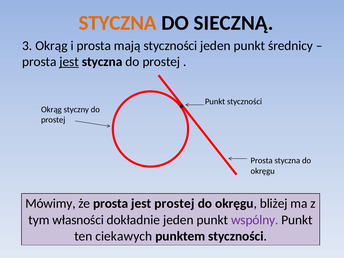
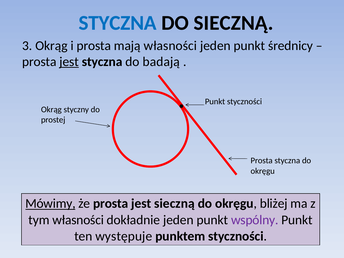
STYCZNA at (118, 23) colour: orange -> blue
mają styczności: styczności -> własności
styczna do prostej: prostej -> badają
Mówimy underline: none -> present
jest prostej: prostej -> sieczną
ciekawych: ciekawych -> występuje
